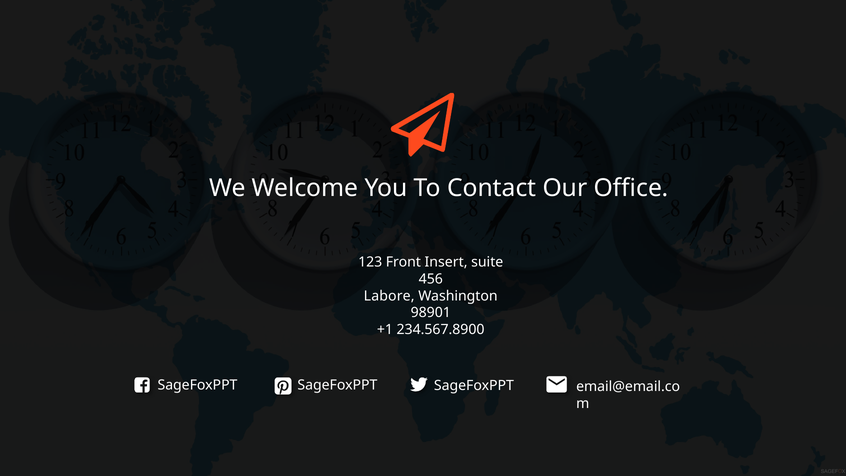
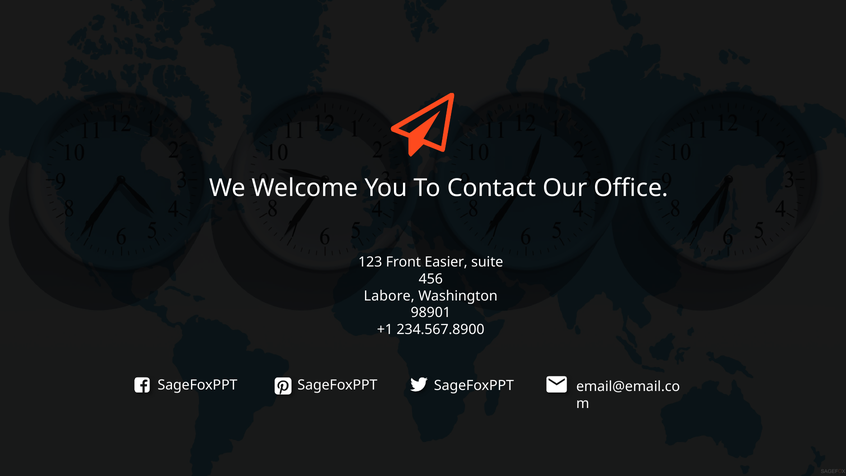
Insert: Insert -> Easier
